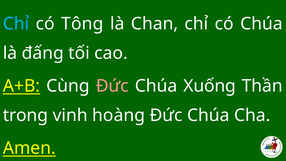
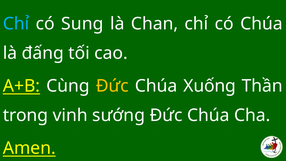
Tông: Tông -> Sung
Đức at (112, 86) colour: pink -> yellow
hoàng: hoàng -> sướng
